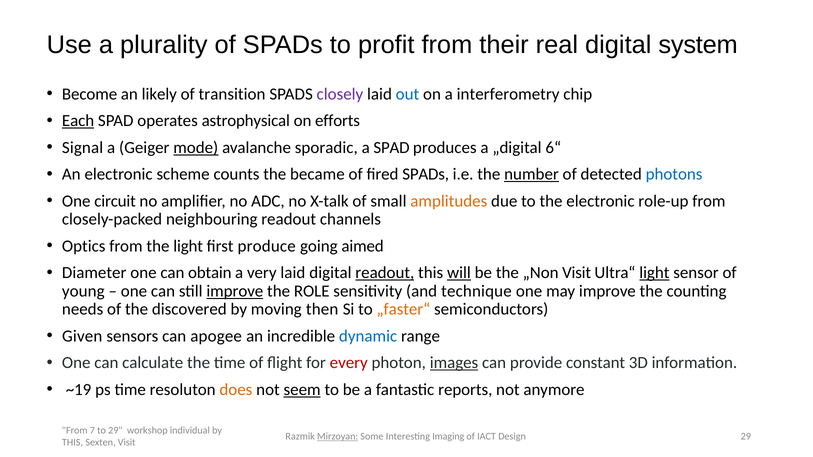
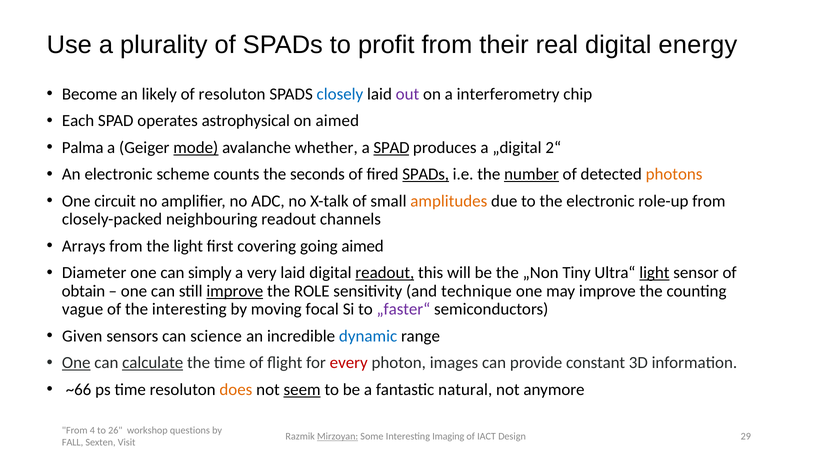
system: system -> energy
of transition: transition -> resoluton
closely colour: purple -> blue
out colour: blue -> purple
Each underline: present -> none
on efforts: efforts -> aimed
Signal: Signal -> Palma
sporadic: sporadic -> whether
SPAD at (392, 148) underline: none -> present
6“: 6“ -> 2“
became: became -> seconds
SPADs at (426, 174) underline: none -> present
photons colour: blue -> orange
Optics: Optics -> Arrays
produce: produce -> covering
obtain: obtain -> simply
will underline: present -> none
„Non Visit: Visit -> Tiny
young: young -> obtain
needs: needs -> vague
the discovered: discovered -> interesting
then: then -> focal
„faster“ colour: orange -> purple
apogee: apogee -> science
One at (76, 363) underline: none -> present
calculate underline: none -> present
images underline: present -> none
~19: ~19 -> ~66
reports: reports -> natural
7: 7 -> 4
to 29: 29 -> 26
individual: individual -> questions
THIS at (73, 443): THIS -> FALL
